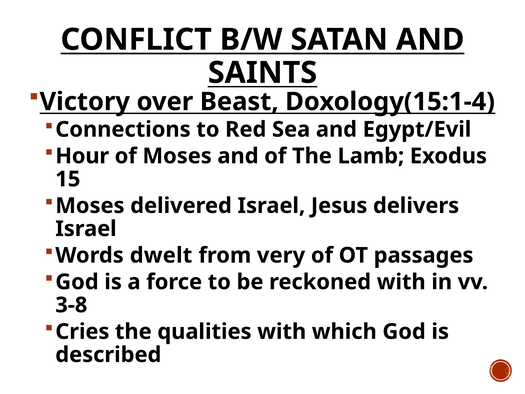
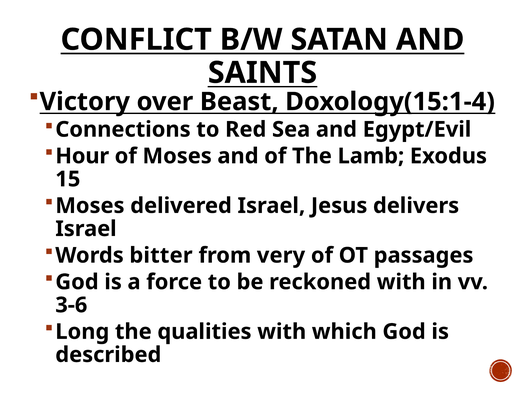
dwelt: dwelt -> bitter
3-8: 3-8 -> 3-6
Cries: Cries -> Long
